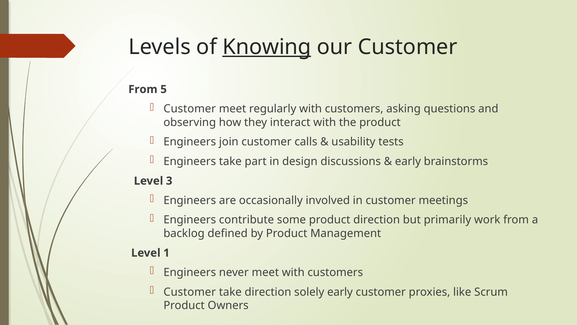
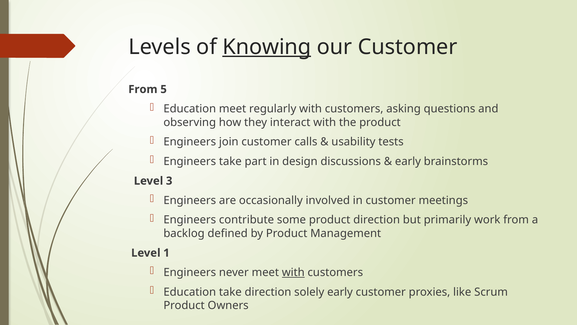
Customer at (190, 109): Customer -> Education
with at (293, 272) underline: none -> present
Customer at (190, 292): Customer -> Education
